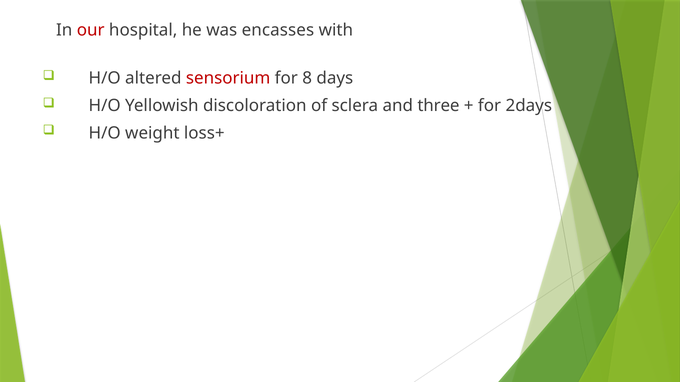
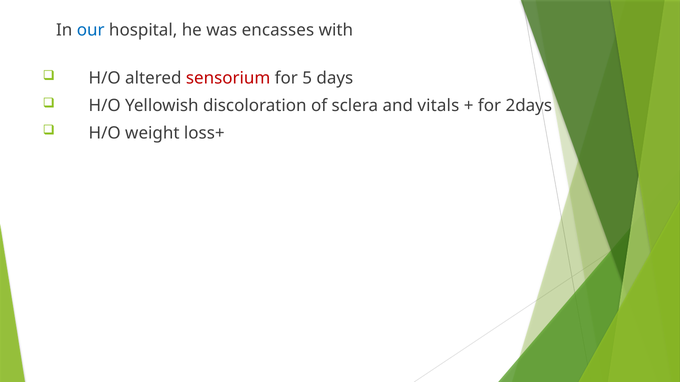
our colour: red -> blue
8: 8 -> 5
three: three -> vitals
